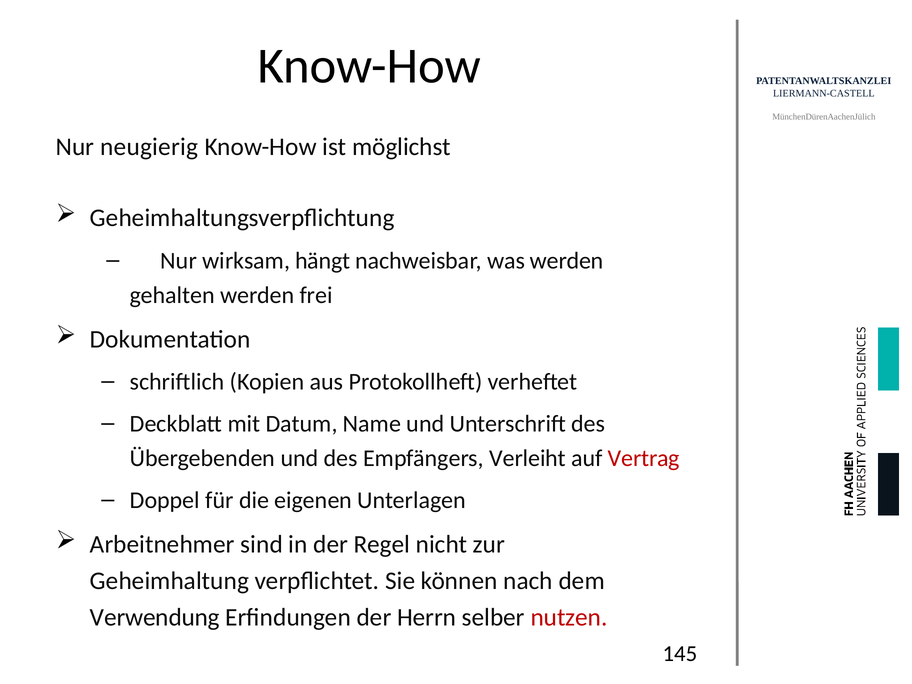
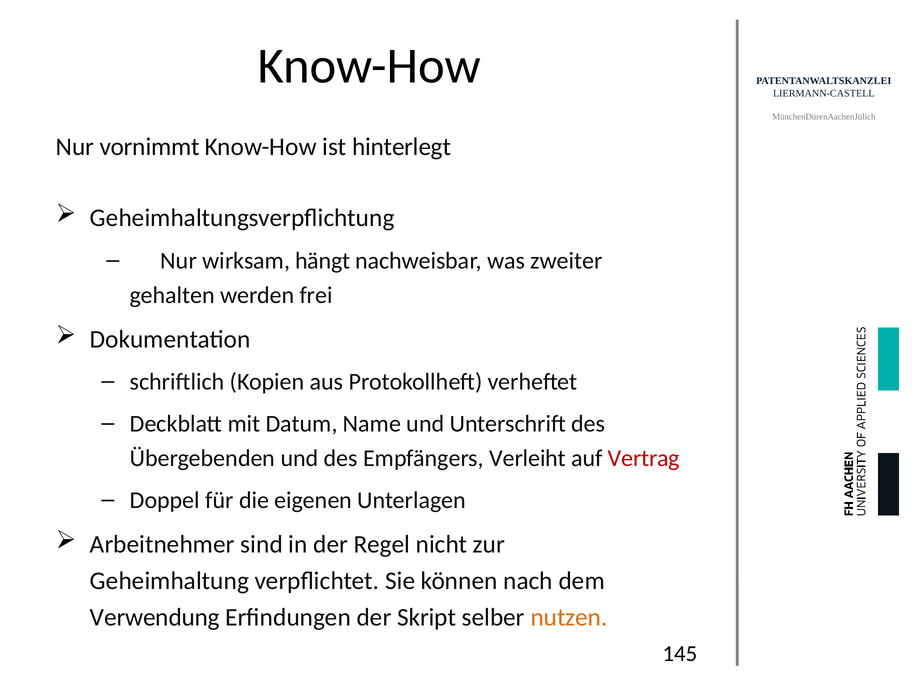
neugierig: neugierig -> vornimmt
möglichst: möglichst -> hinterlegt
was werden: werden -> zweiter
Herrn: Herrn -> Skript
nutzen colour: red -> orange
